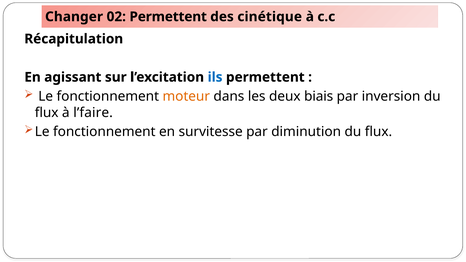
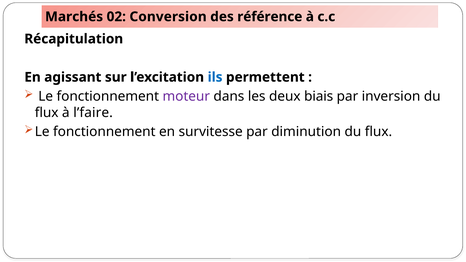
Changer: Changer -> Marchés
02 Permettent: Permettent -> Conversion
cinétique: cinétique -> référence
moteur colour: orange -> purple
